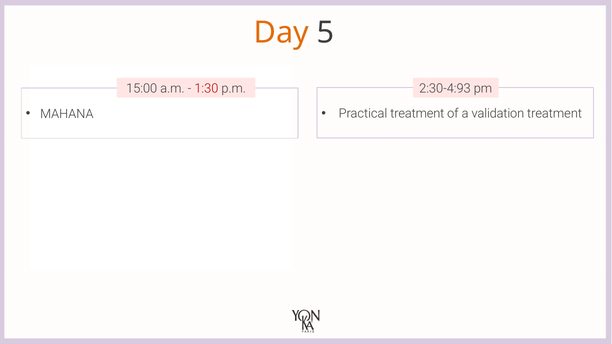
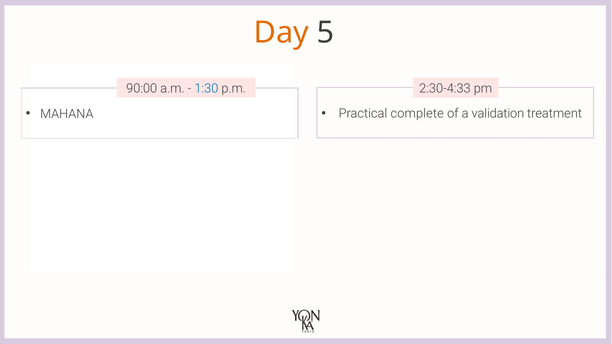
15:00: 15:00 -> 90:00
1:30 colour: red -> blue
2:30-4:93: 2:30-4:93 -> 2:30-4:33
Practical treatment: treatment -> complete
